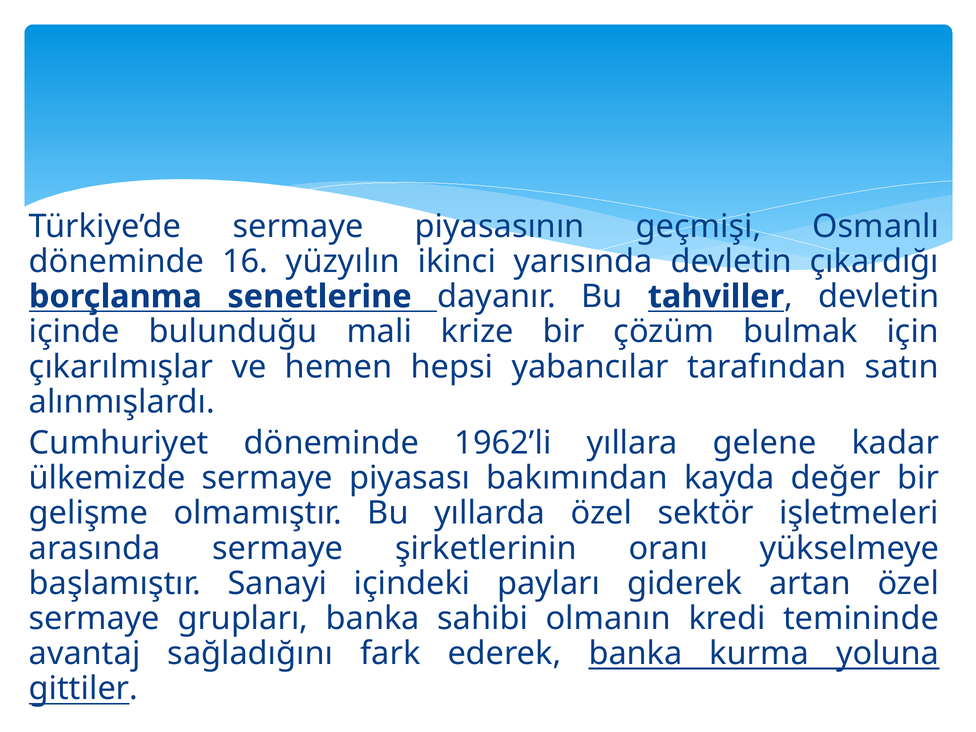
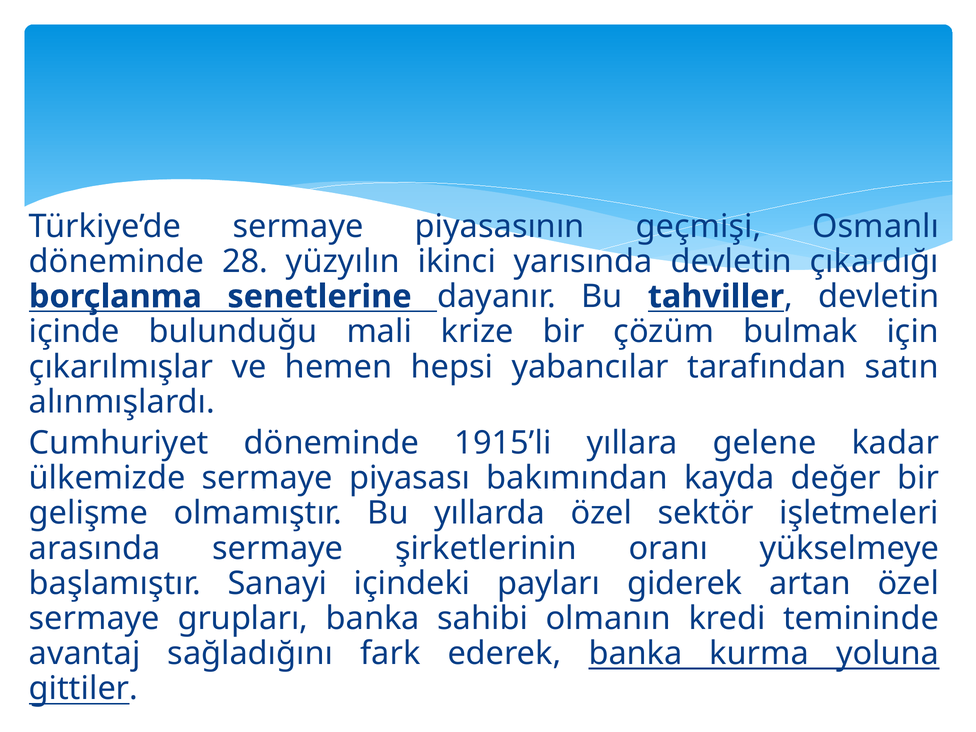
16: 16 -> 28
1962’li: 1962’li -> 1915’li
